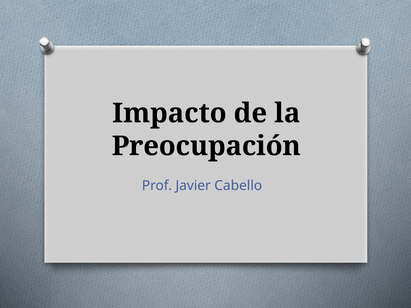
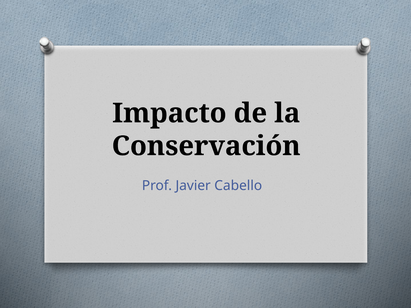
Preocupación: Preocupación -> Conservación
